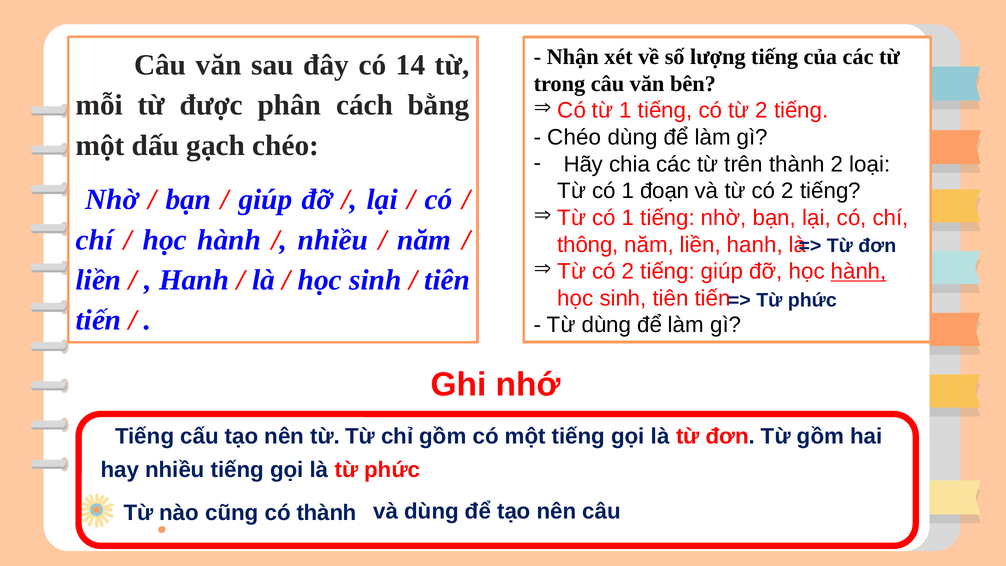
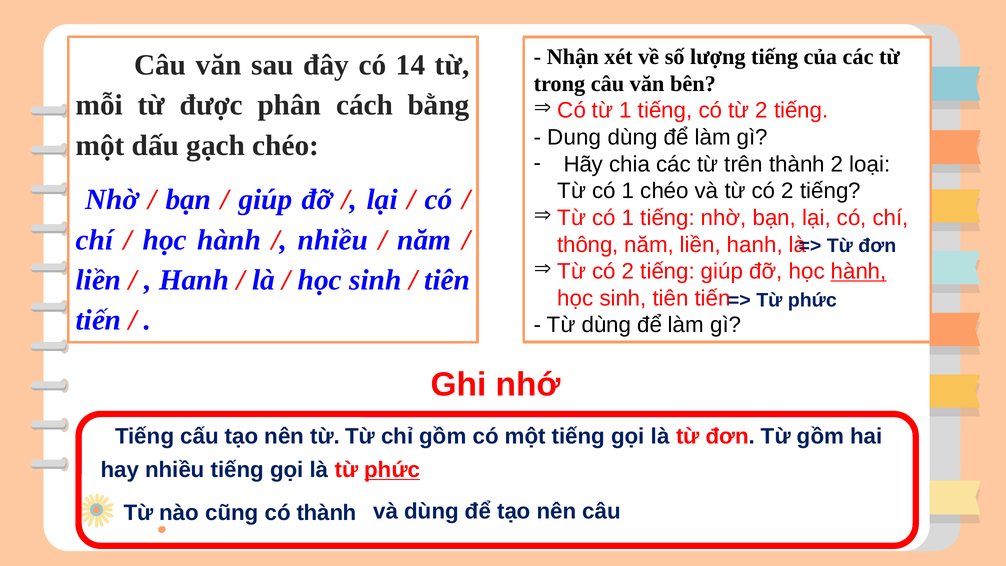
Chéo at (574, 137): Chéo -> Dung
1 đoạn: đoạn -> chéo
phức at (392, 470) underline: none -> present
